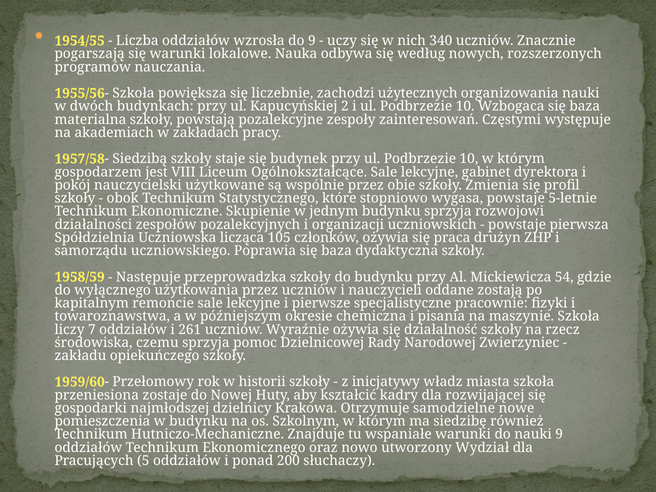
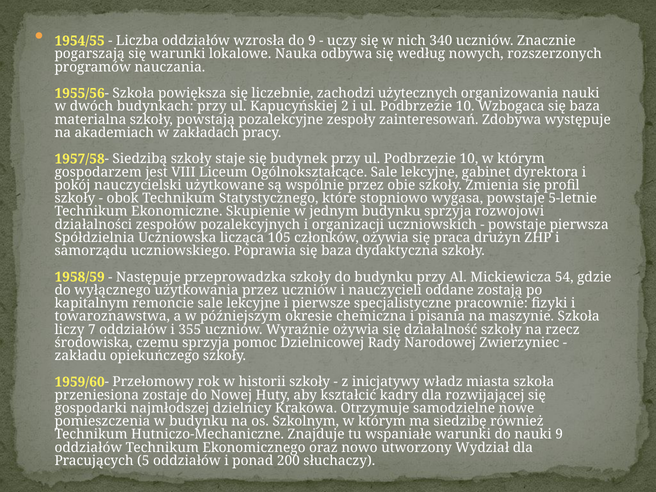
Częstymi: Częstymi -> Zdobywa
261: 261 -> 355
